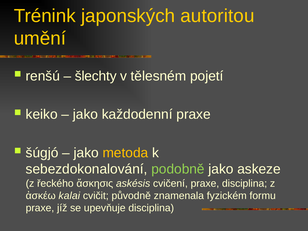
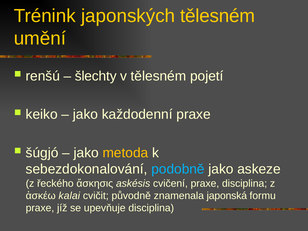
japonských autoritou: autoritou -> tělesném
podobně colour: light green -> light blue
fyzickém: fyzickém -> japonská
